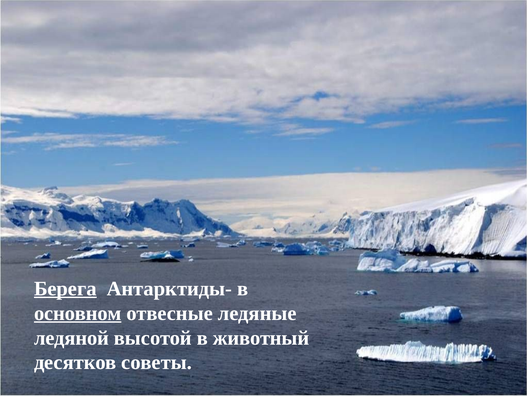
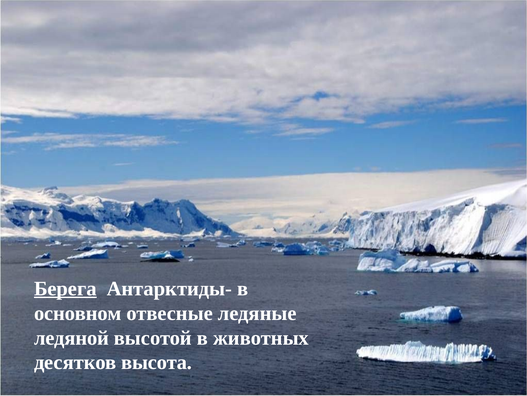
основном underline: present -> none
животный: животный -> животных
советы: советы -> высота
